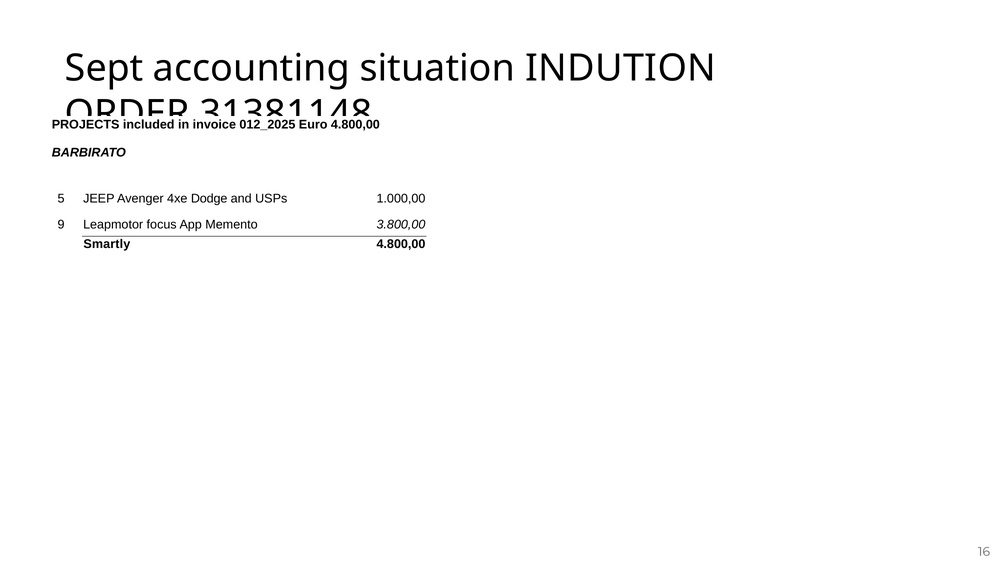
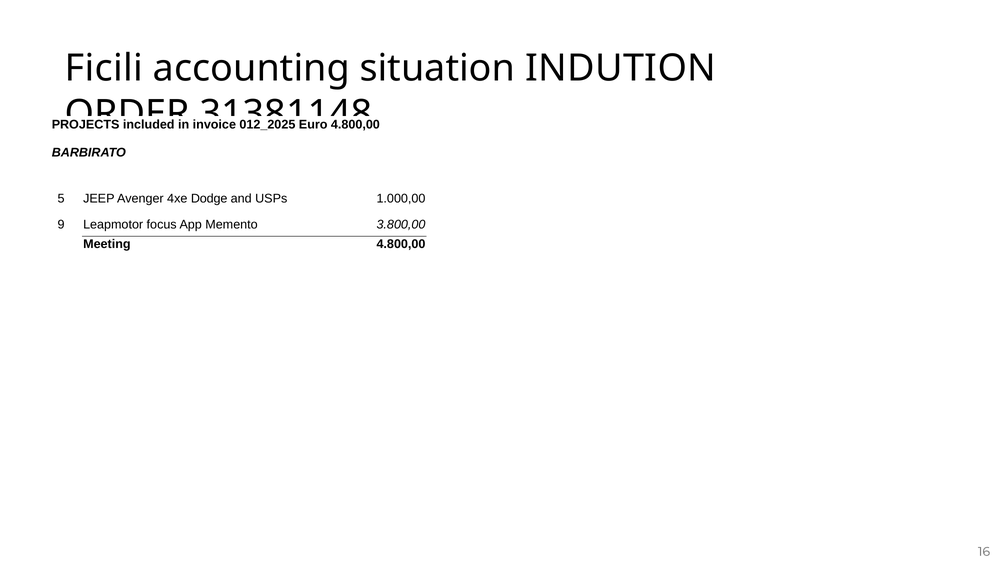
Sept: Sept -> Ficili
Smartly: Smartly -> Meeting
